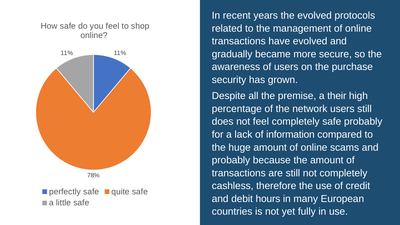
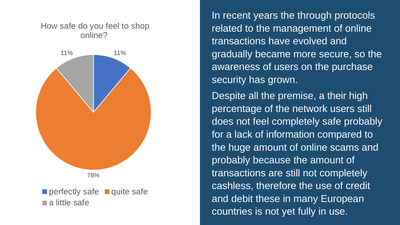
the evolved: evolved -> through
hours: hours -> these
